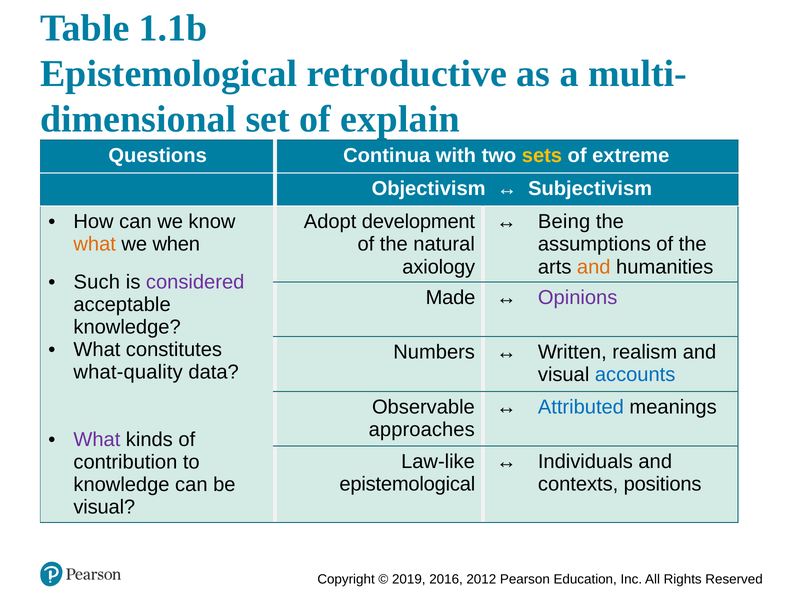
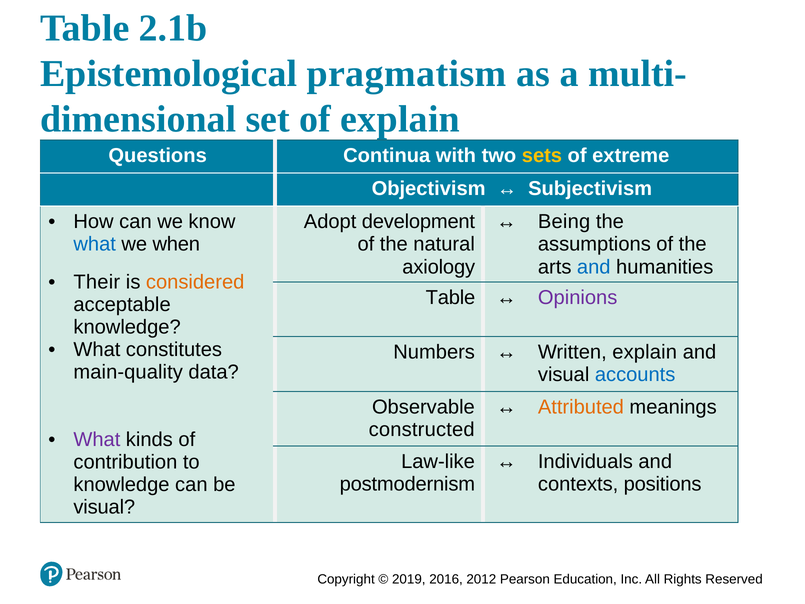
1.1b: 1.1b -> 2.1b
retroductive: retroductive -> pragmatism
what at (95, 244) colour: orange -> blue
and at (594, 267) colour: orange -> blue
Such: Such -> Their
considered colour: purple -> orange
Made at (451, 297): Made -> Table
Written realism: realism -> explain
what-quality: what-quality -> main-quality
Attributed colour: blue -> orange
approaches: approaches -> constructed
epistemological at (407, 484): epistemological -> postmodernism
